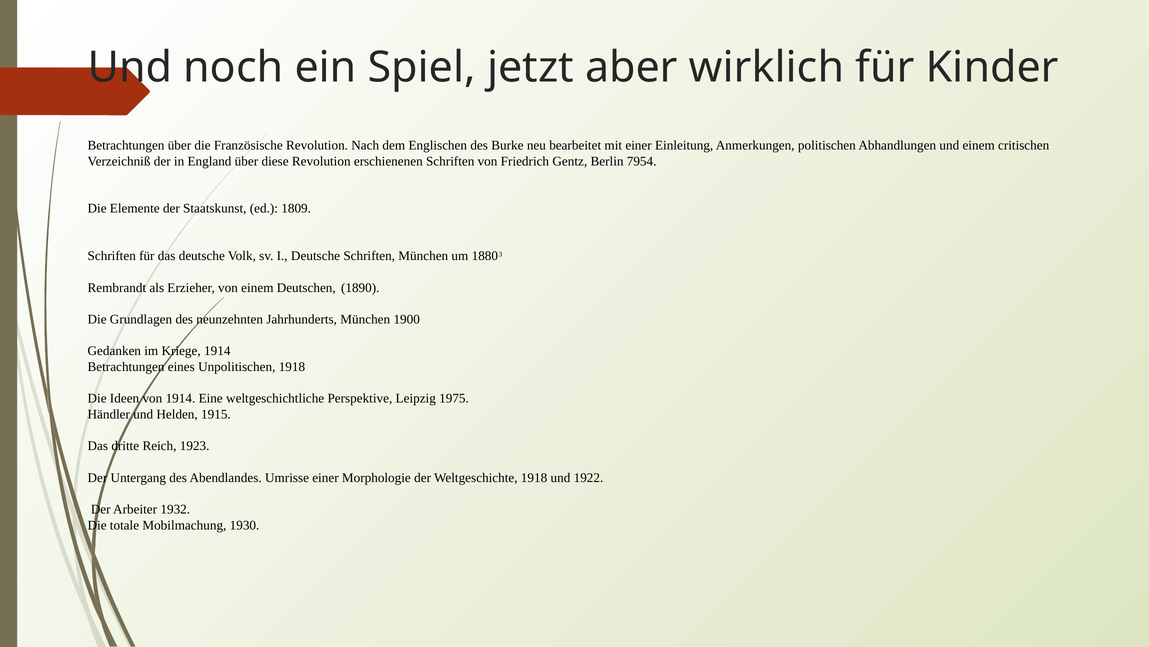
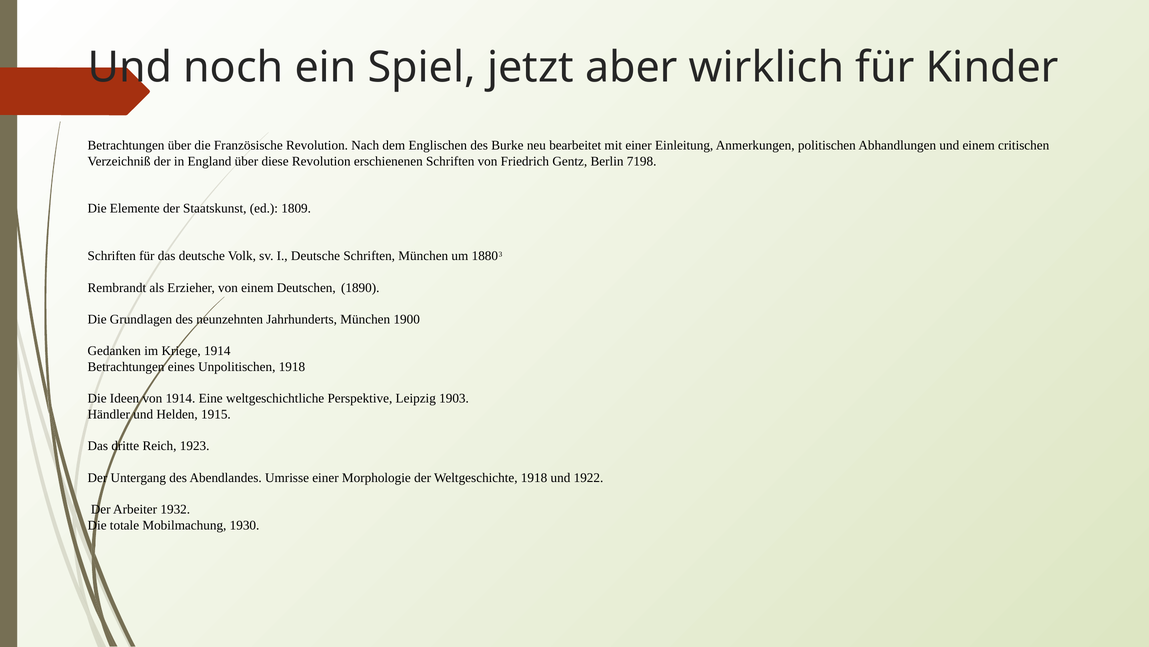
7954: 7954 -> 7198
1975: 1975 -> 1903
